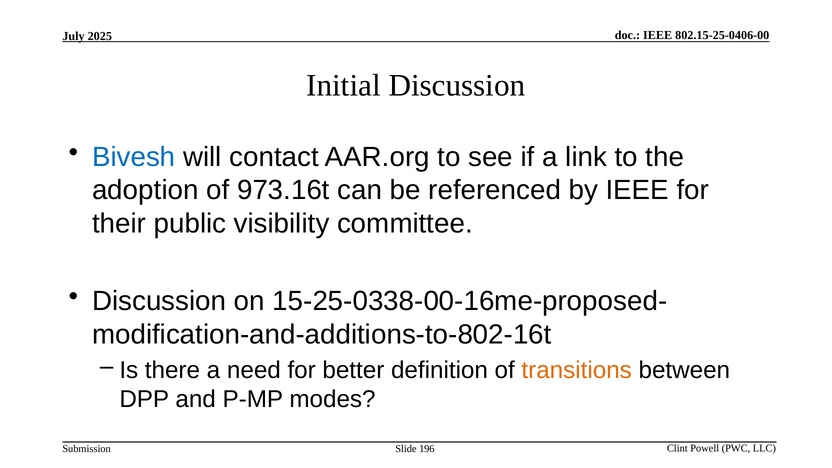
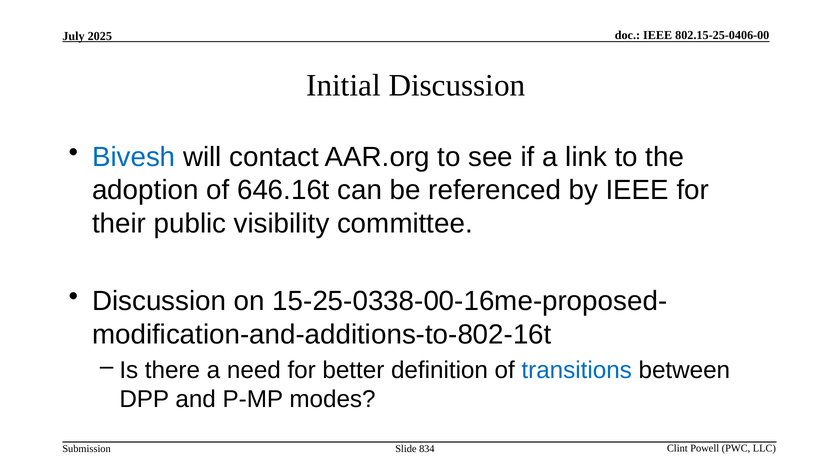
973.16t: 973.16t -> 646.16t
transitions colour: orange -> blue
196: 196 -> 834
